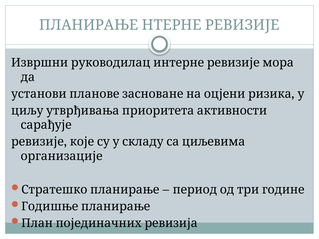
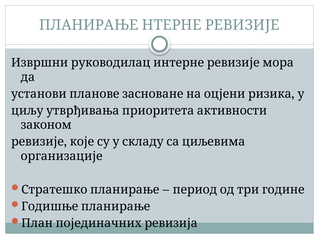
сарађује: сарађује -> законом
